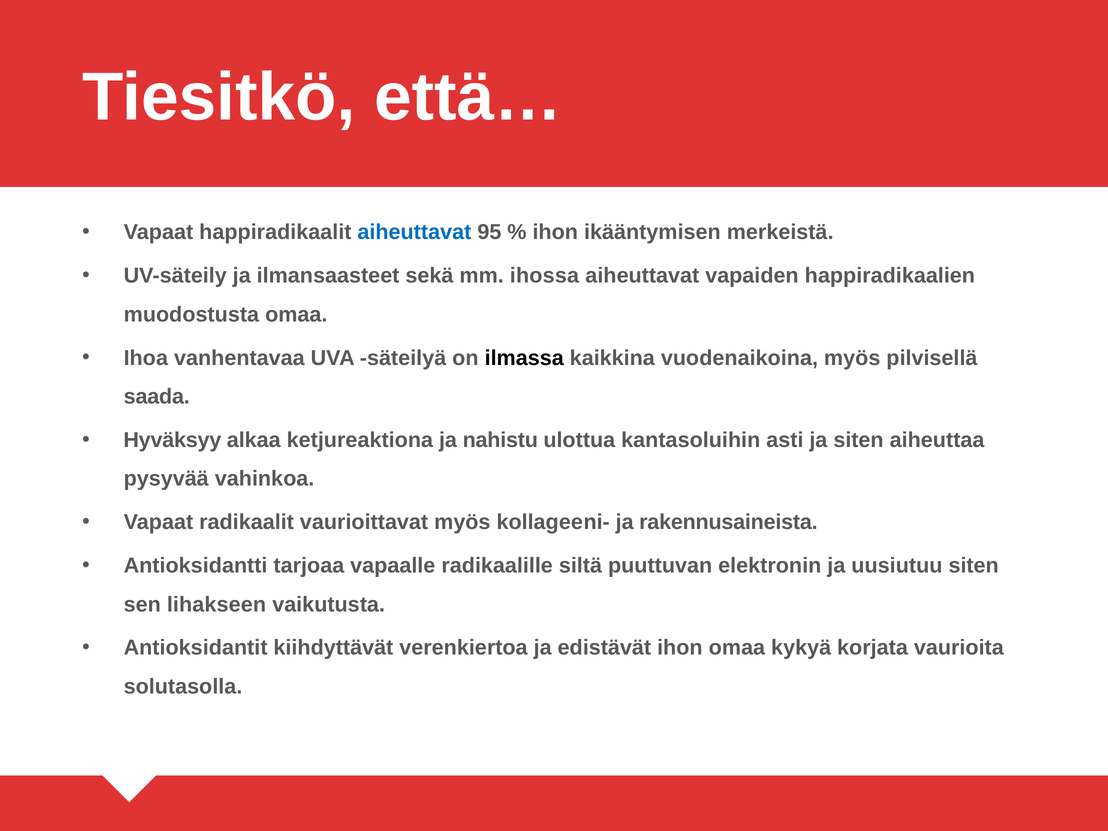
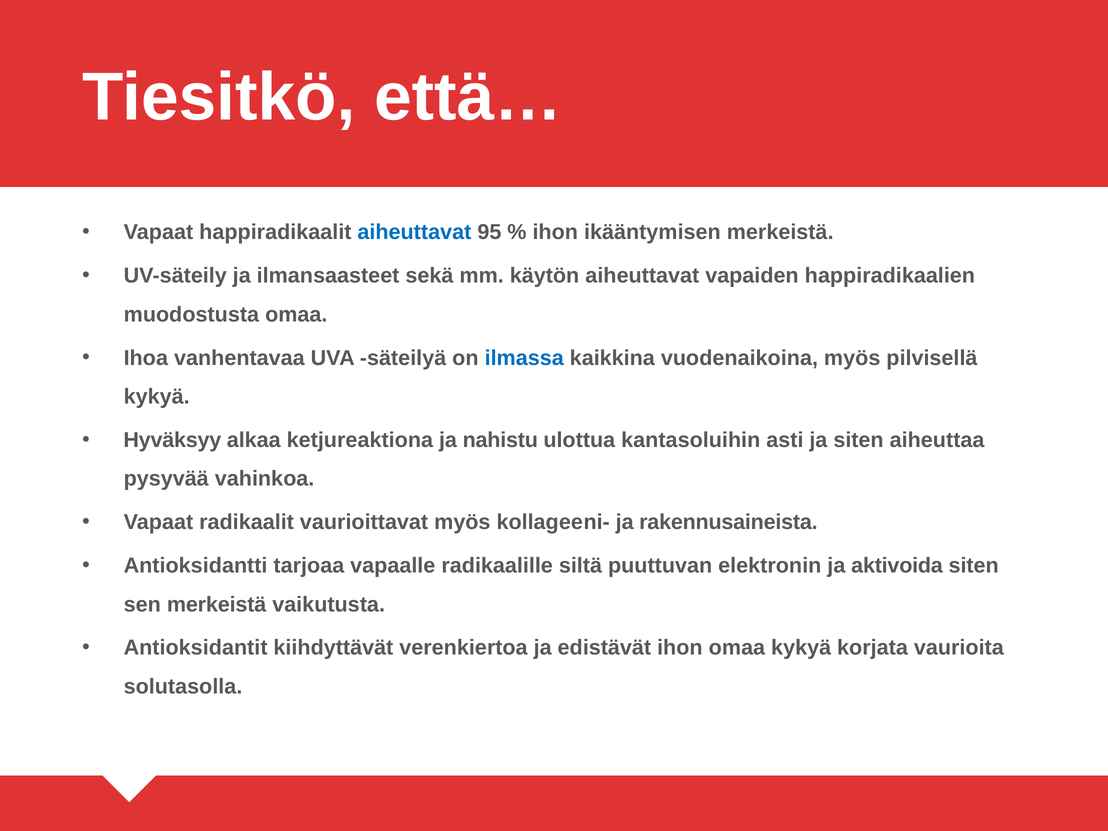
ihossa: ihossa -> käytön
ilmassa colour: black -> blue
saada at (157, 397): saada -> kykyä
uusiutuu: uusiutuu -> aktivoida
sen lihakseen: lihakseen -> merkeistä
